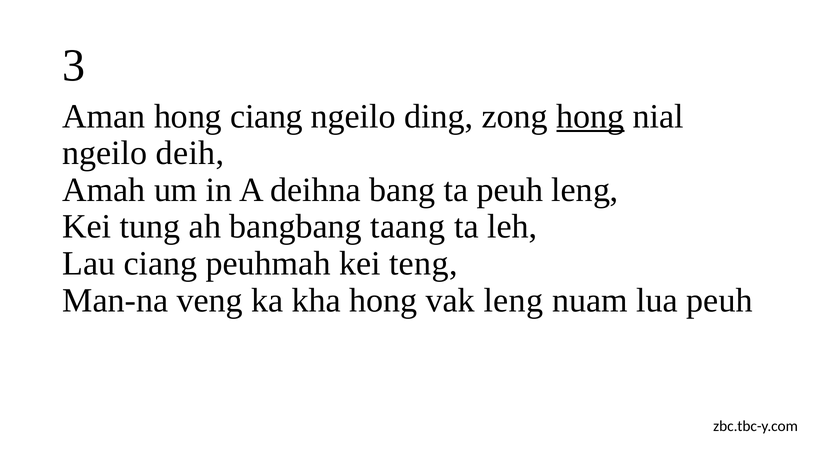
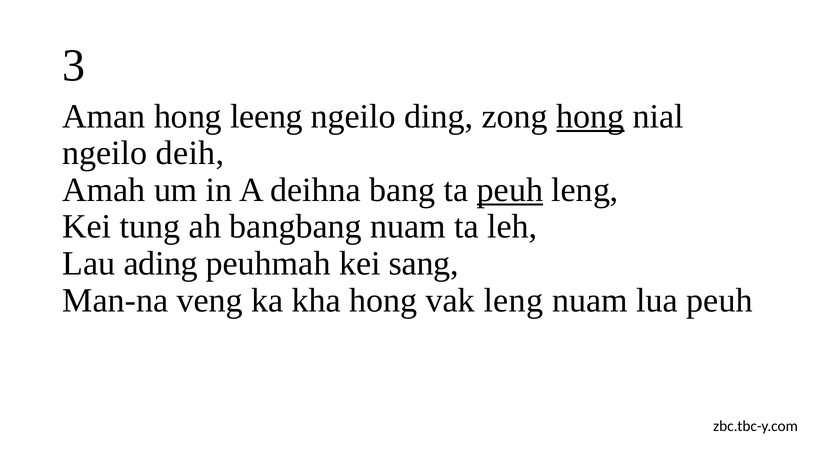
hong ciang: ciang -> leeng
peuh at (510, 190) underline: none -> present
bangbang taang: taang -> nuam
Lau ciang: ciang -> ading
teng: teng -> sang
